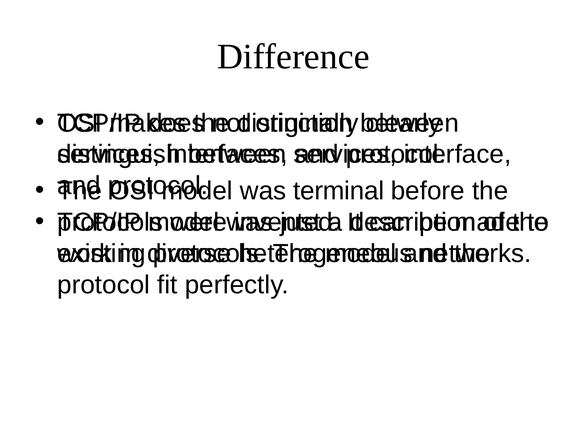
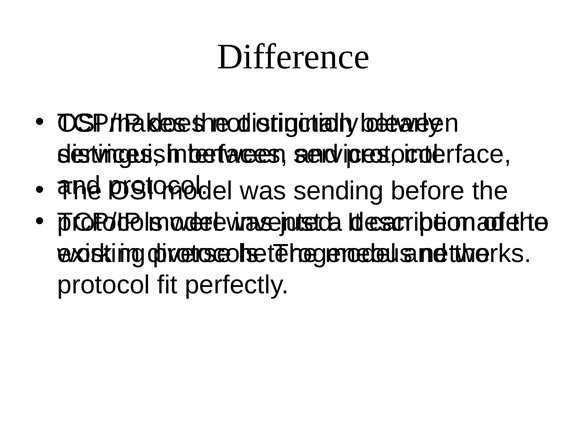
terminal: terminal -> sending
